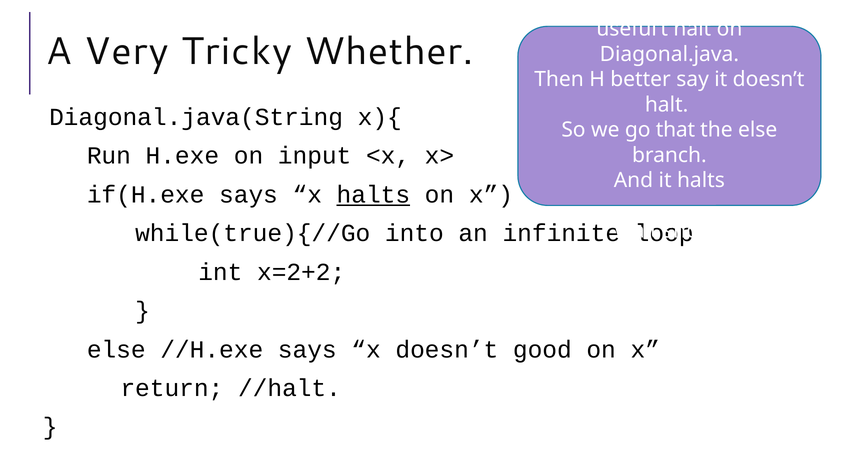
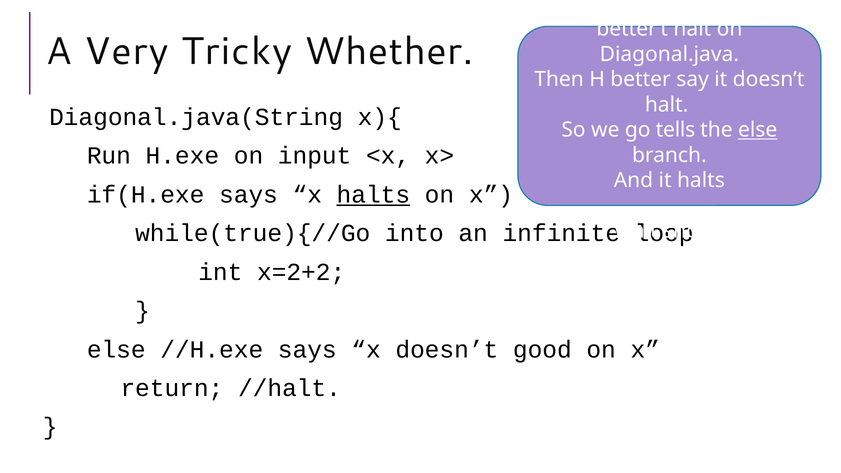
useful’t: useful’t -> better’t
that: that -> tells
else at (758, 130) underline: none -> present
